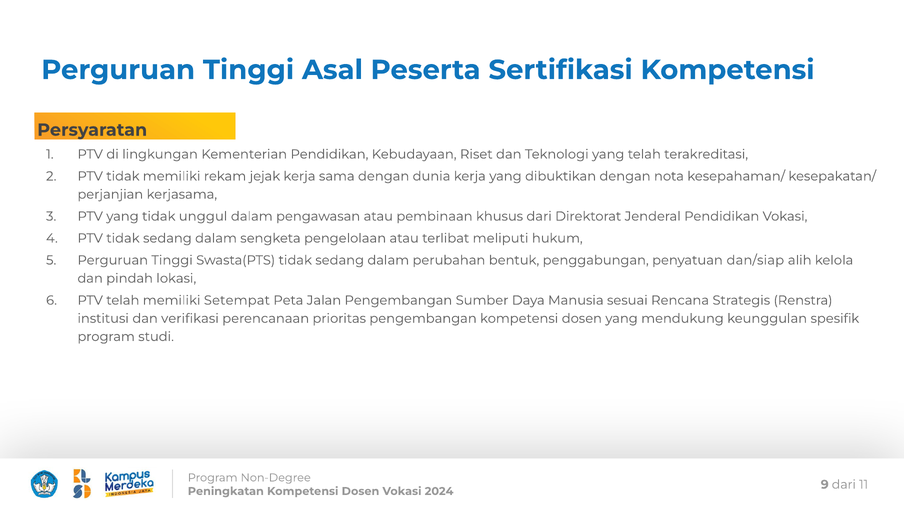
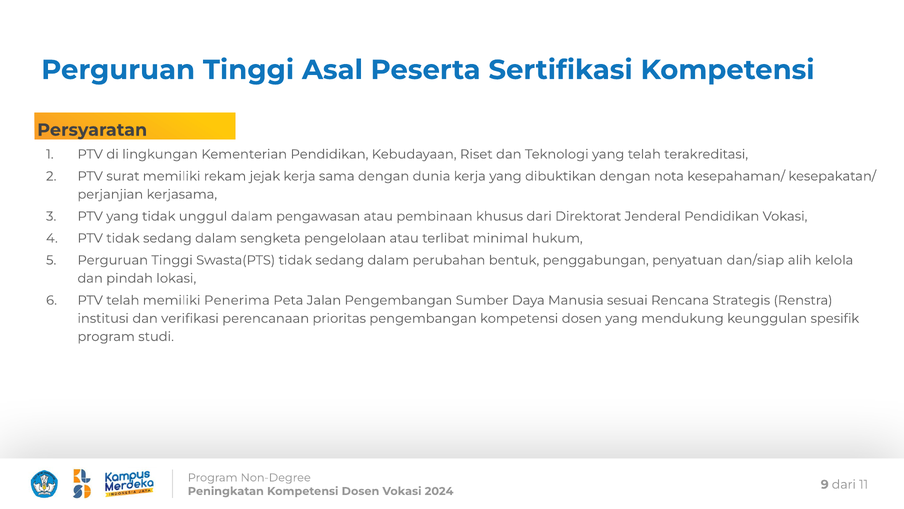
tidak at (123, 176): tidak -> surat
meliputi: meliputi -> minimal
Setempat: Setempat -> Penerima
